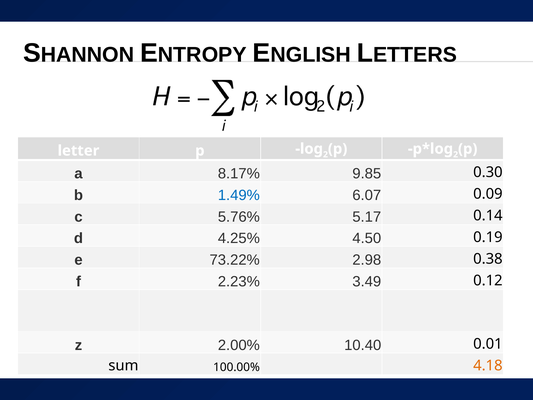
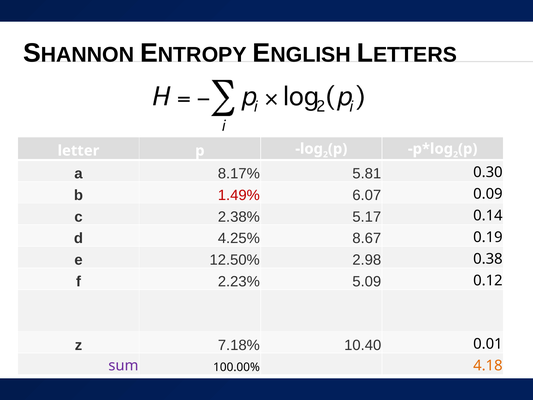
9.85: 9.85 -> 5.81
1.49% colour: blue -> red
5.76%: 5.76% -> 2.38%
4.50: 4.50 -> 8.67
73.22%: 73.22% -> 12.50%
3.49: 3.49 -> 5.09
2.00%: 2.00% -> 7.18%
sum colour: black -> purple
